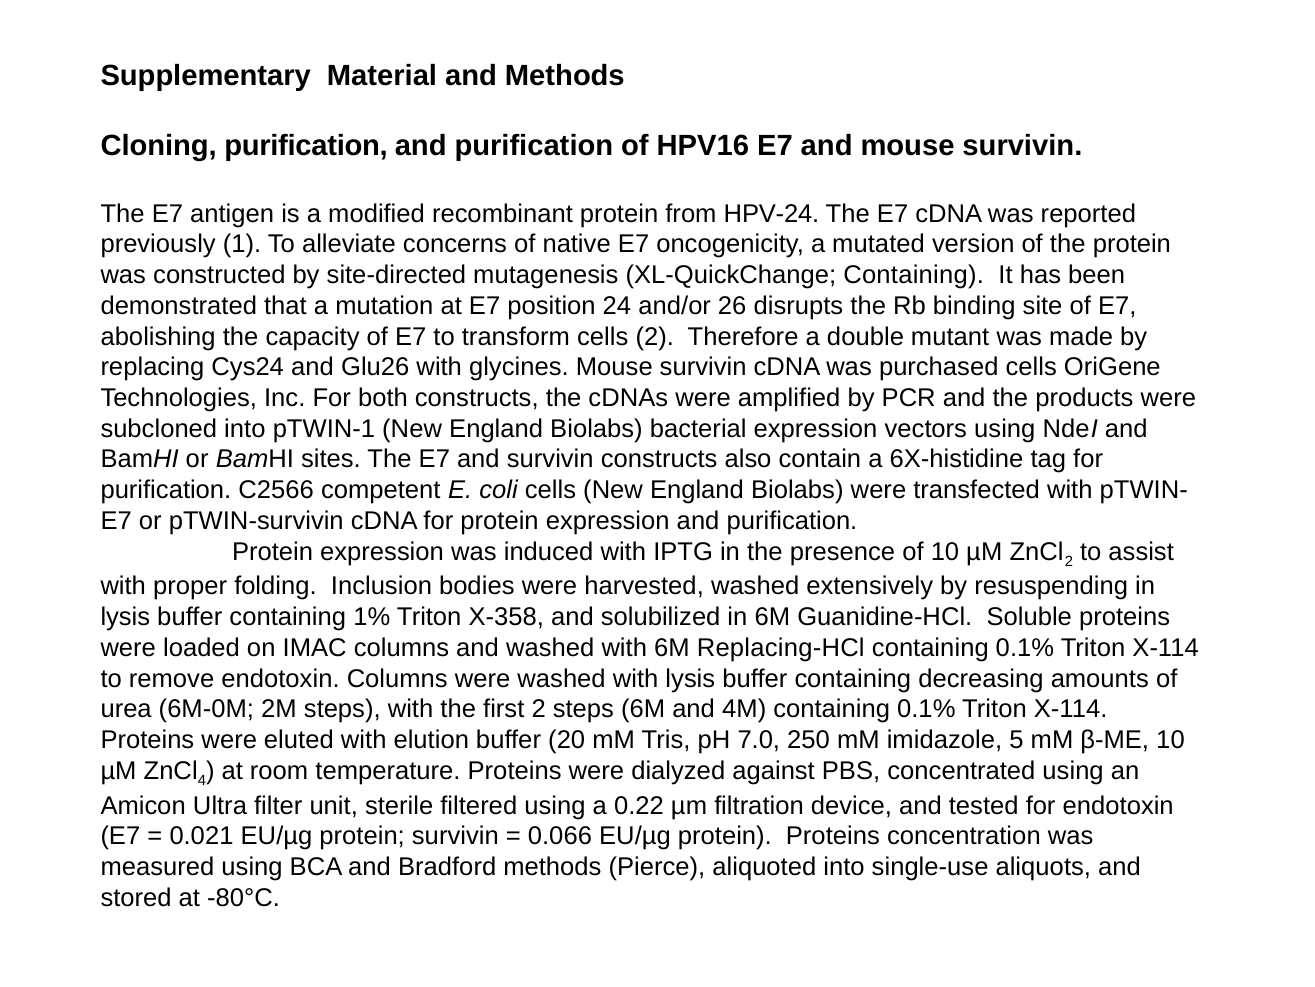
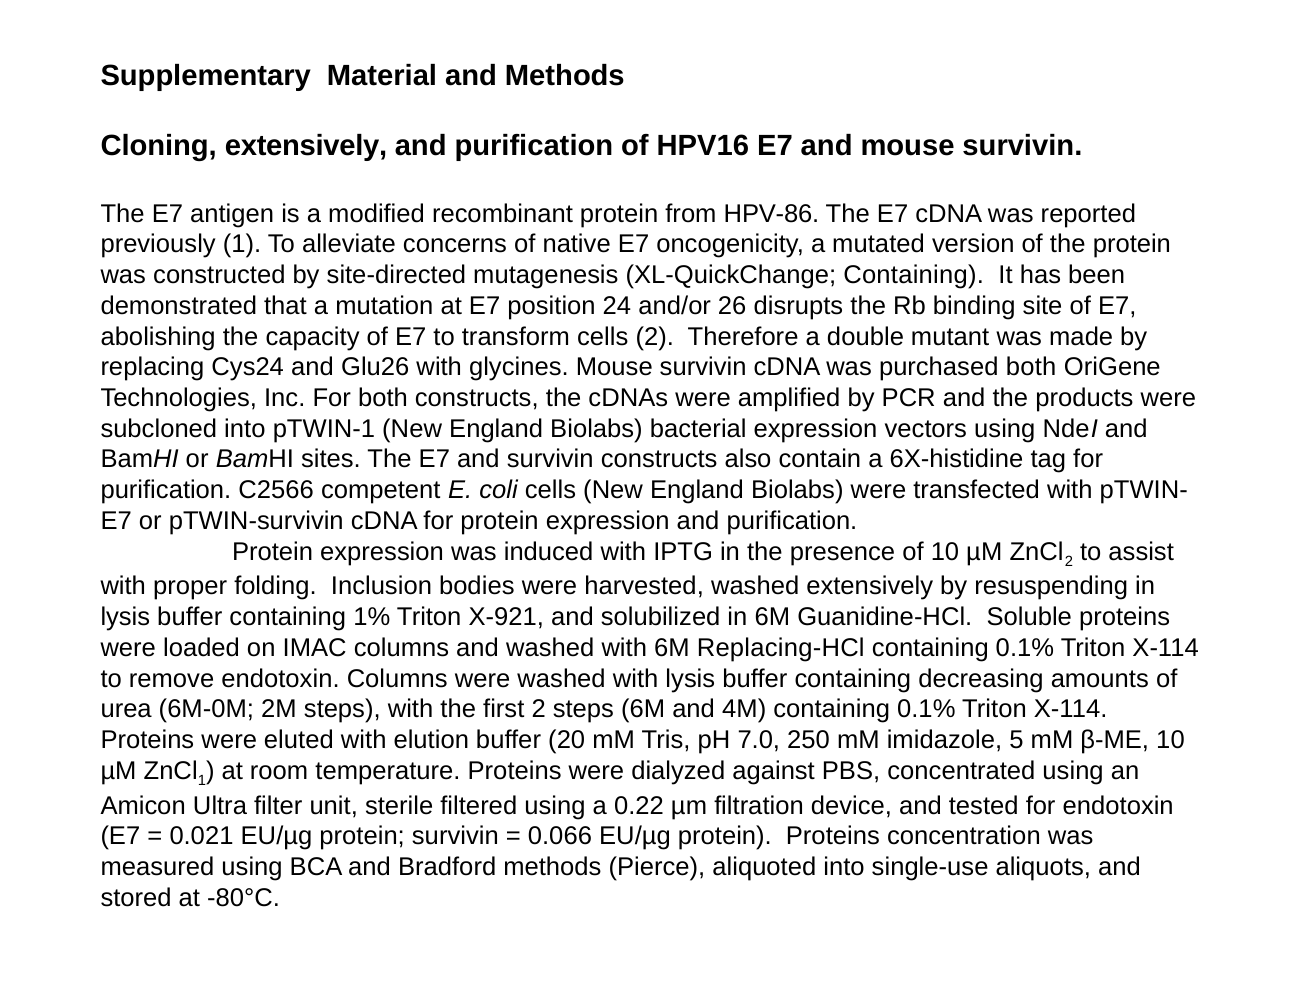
Cloning purification: purification -> extensively
HPV-24: HPV-24 -> HPV-86
purchased cells: cells -> both
X-358: X-358 -> X-921
4 at (202, 780): 4 -> 1
